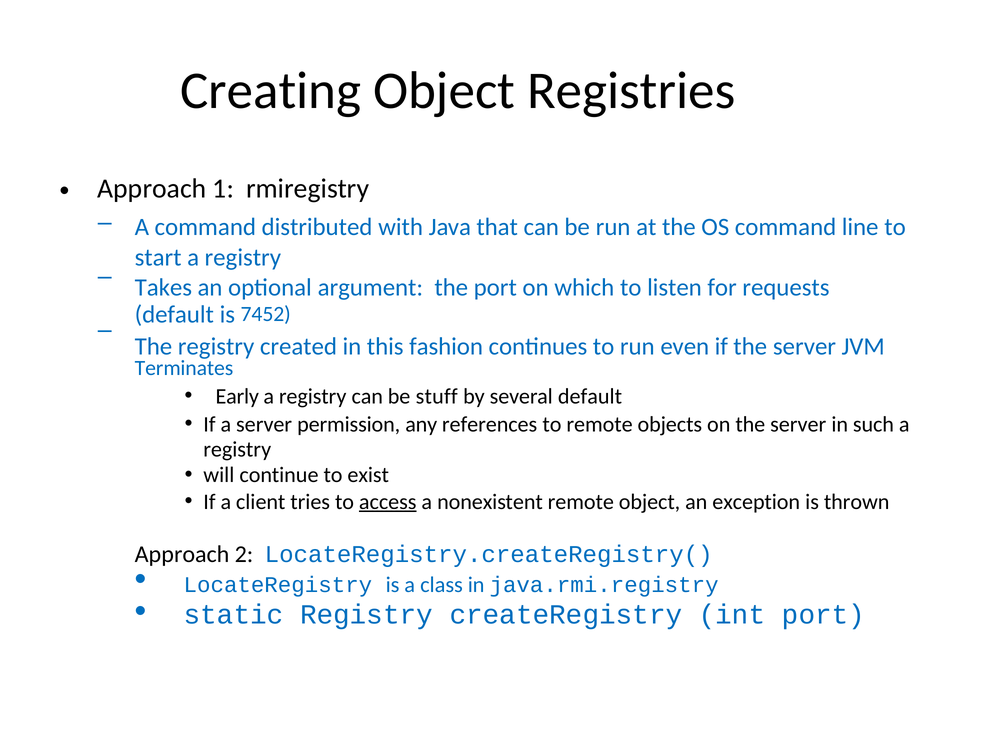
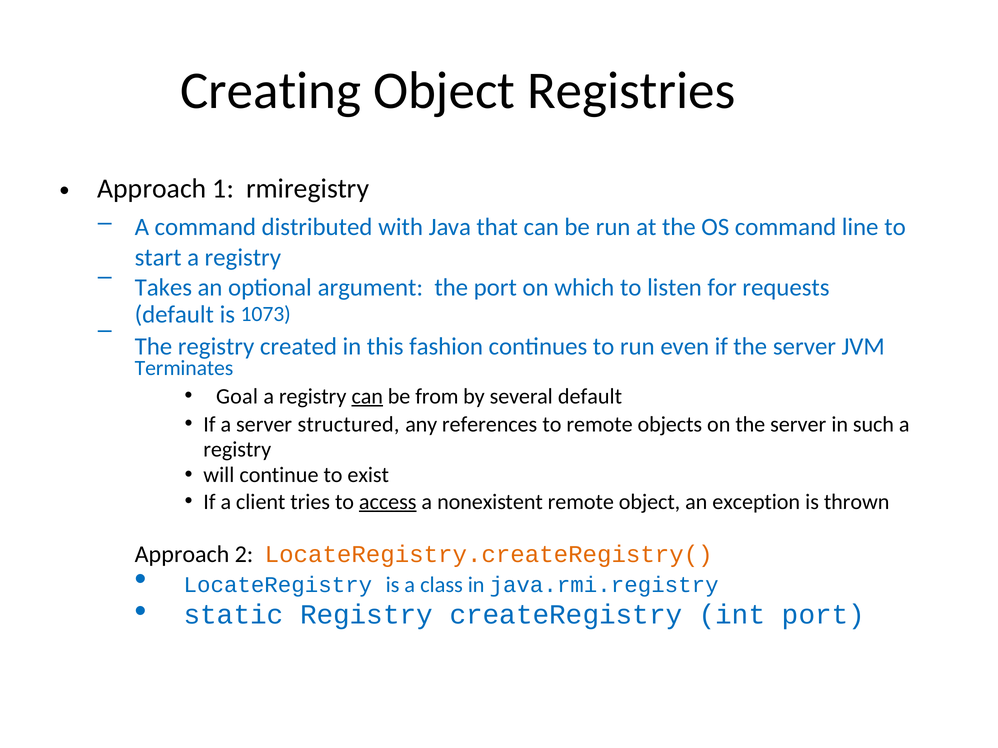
7452: 7452 -> 1073
Early: Early -> Goal
can at (367, 397) underline: none -> present
stuff: stuff -> from
permission: permission -> structured
LocateRegistry.createRegistry( colour: blue -> orange
